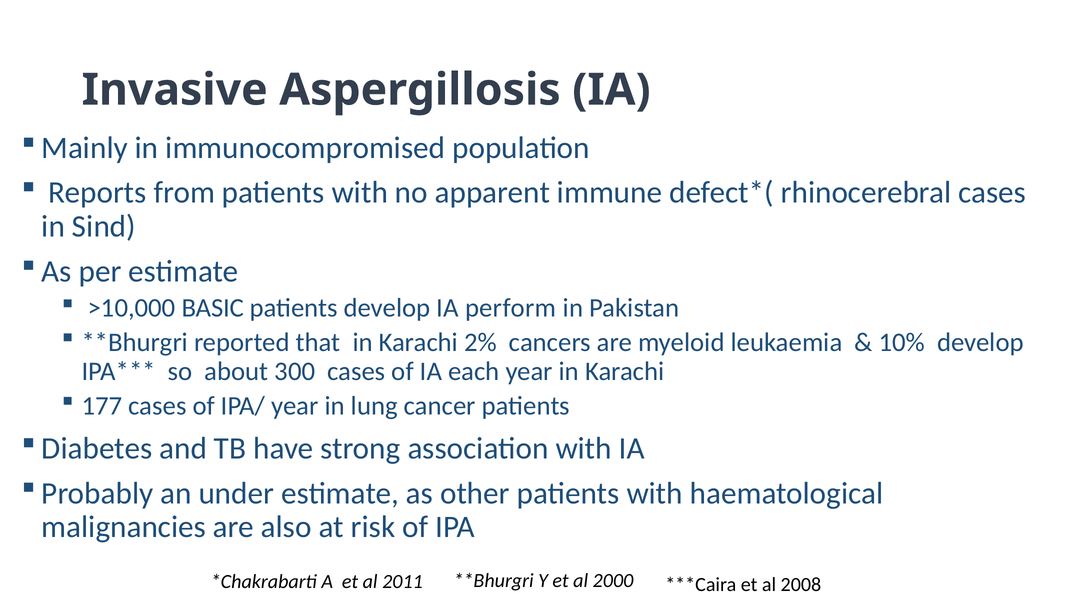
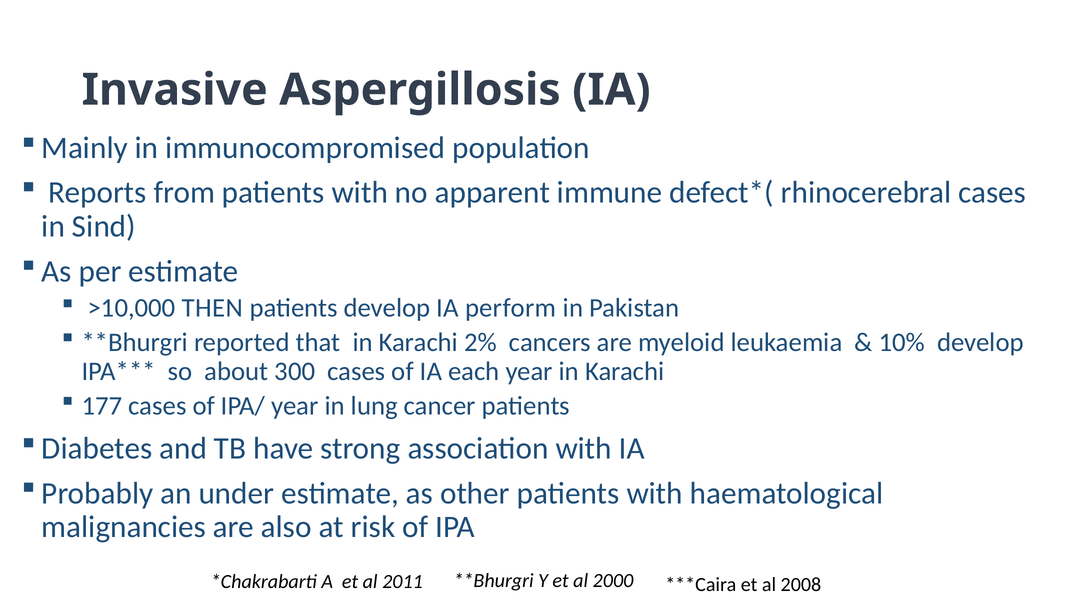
BASIC: BASIC -> THEN
